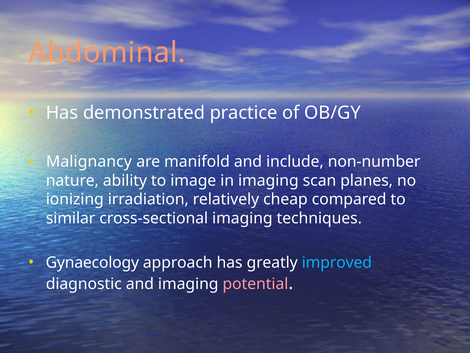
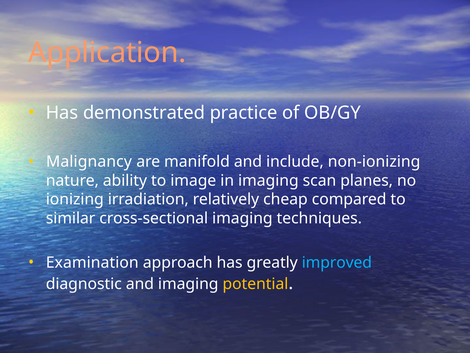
Abdominal: Abdominal -> Application
non-number: non-number -> non-ionizing
Gynaecology: Gynaecology -> Examination
potential colour: pink -> yellow
